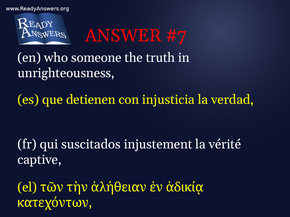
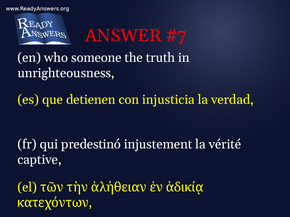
suscitados: suscitados -> predestinó
